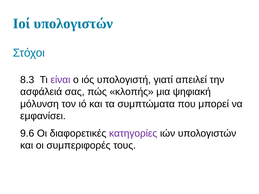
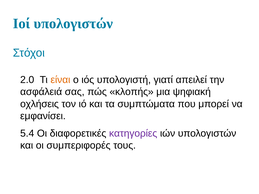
8.3: 8.3 -> 2.0
είναι colour: purple -> orange
μόλυνση: μόλυνση -> οχλήσεις
9.6: 9.6 -> 5.4
